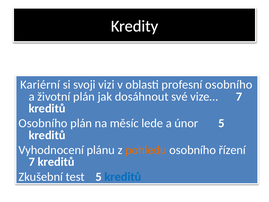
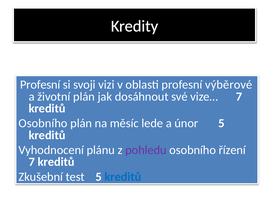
Kariérní at (40, 85): Kariérní -> Profesní
profesní osobního: osobního -> výběrové
pohledu colour: orange -> purple
